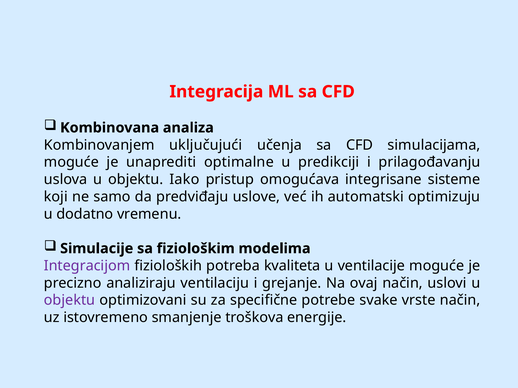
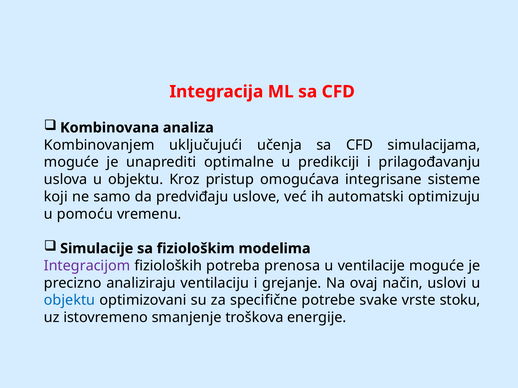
Iako: Iako -> Kroz
dodatno: dodatno -> pomoću
kvaliteta: kvaliteta -> prenosa
objektu at (70, 301) colour: purple -> blue
vrste način: način -> stoku
